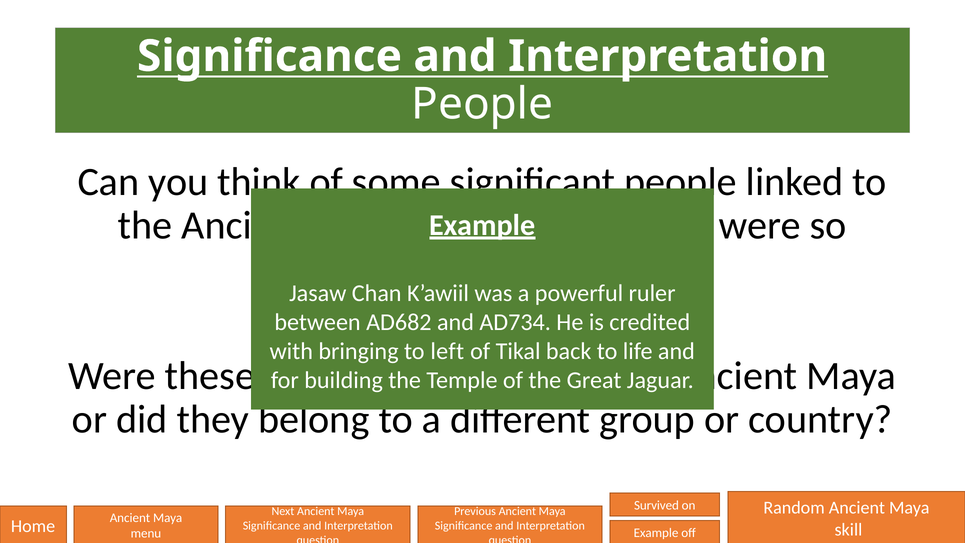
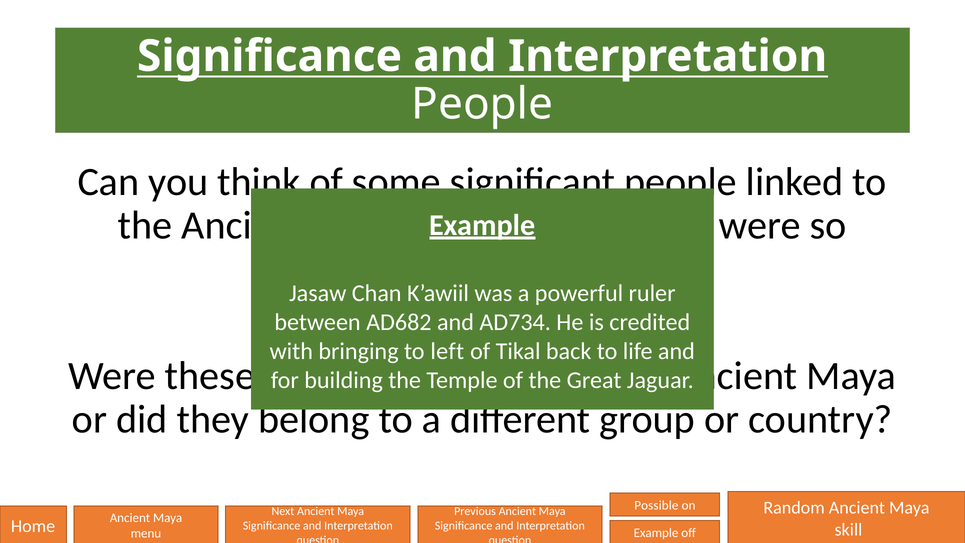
Survived: Survived -> Possible
